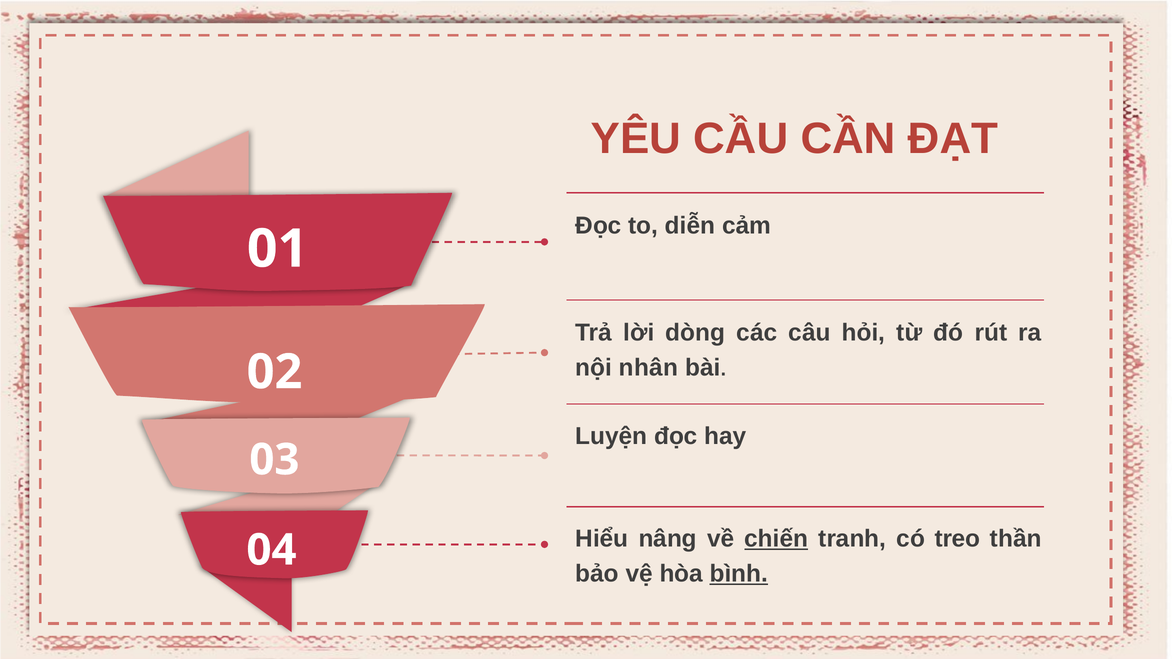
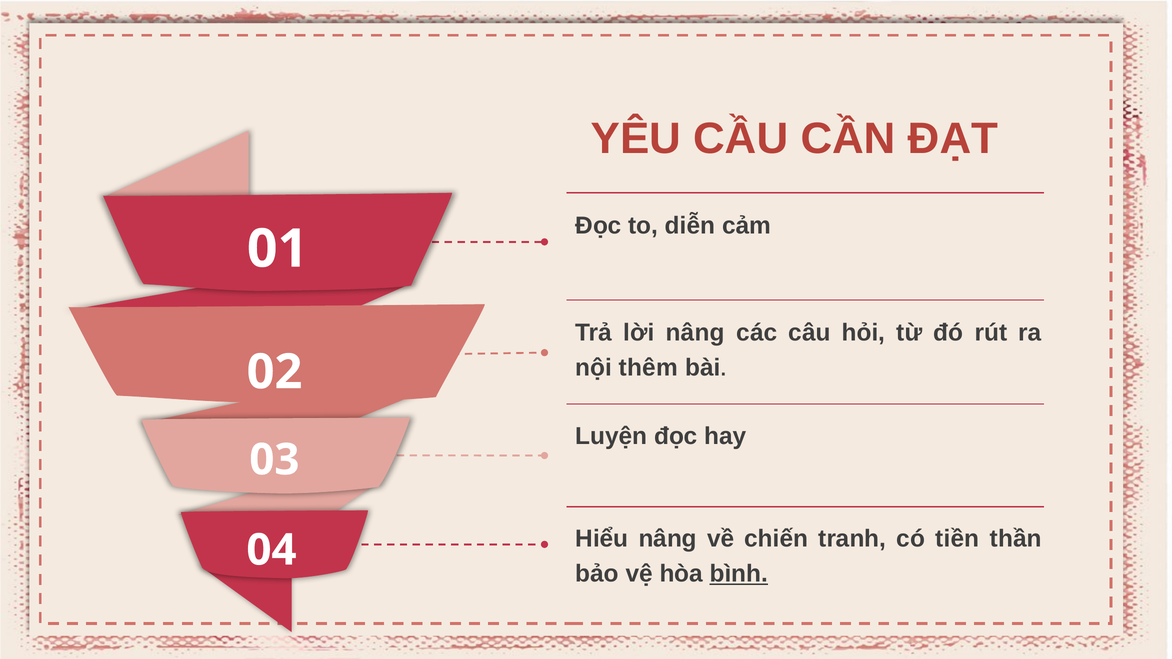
lời dòng: dòng -> nâng
nhân: nhân -> thêm
chiến underline: present -> none
treo: treo -> tiền
